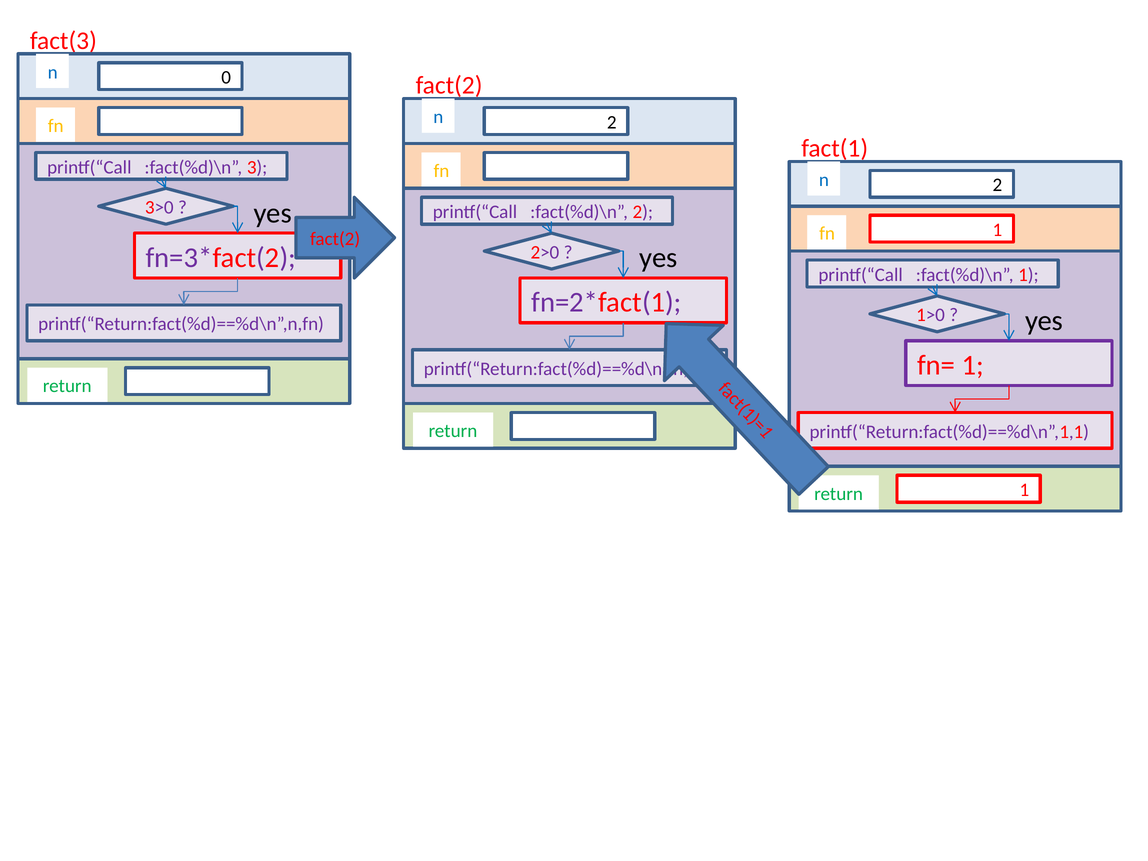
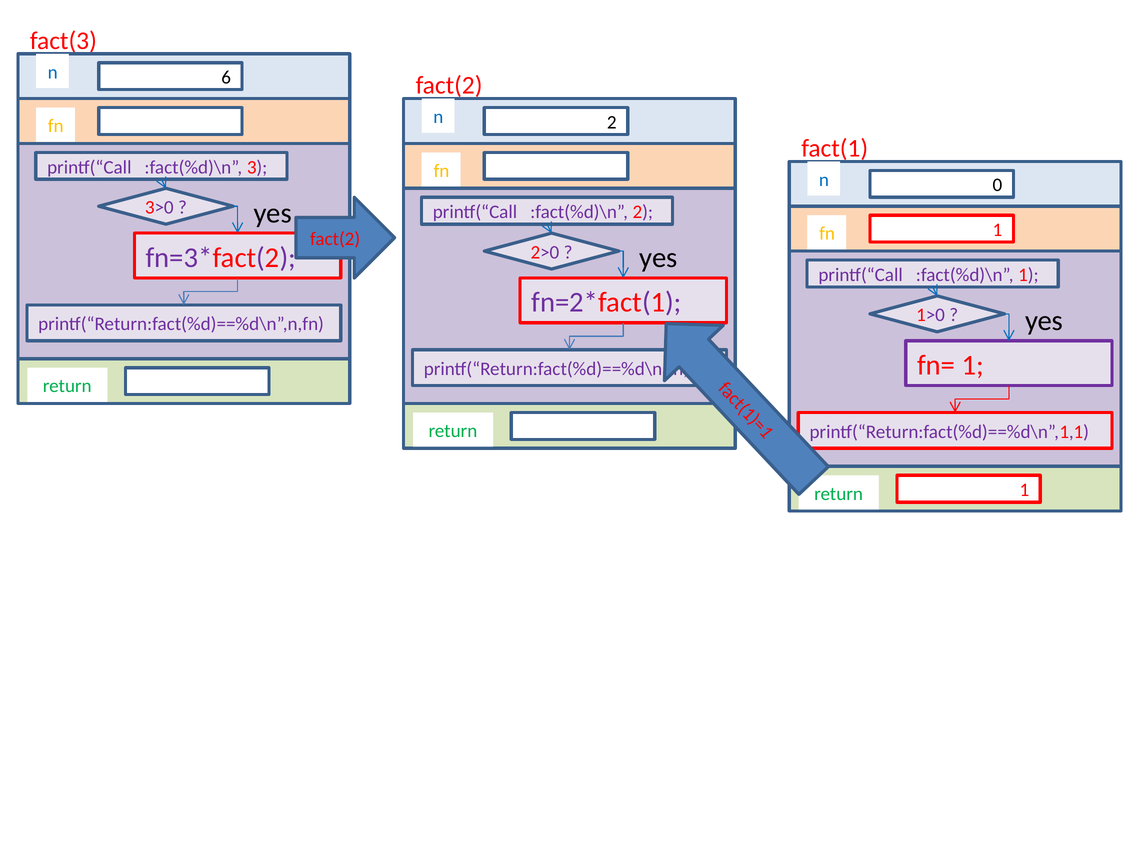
0: 0 -> 6
2 at (997, 185): 2 -> 0
